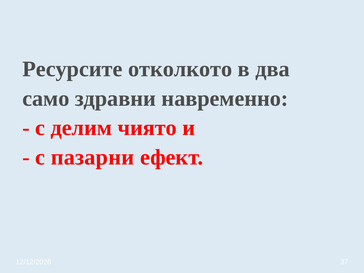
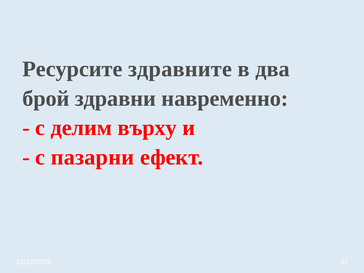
отколкото: отколкото -> здравните
само: само -> брой
чиято: чиято -> върху
